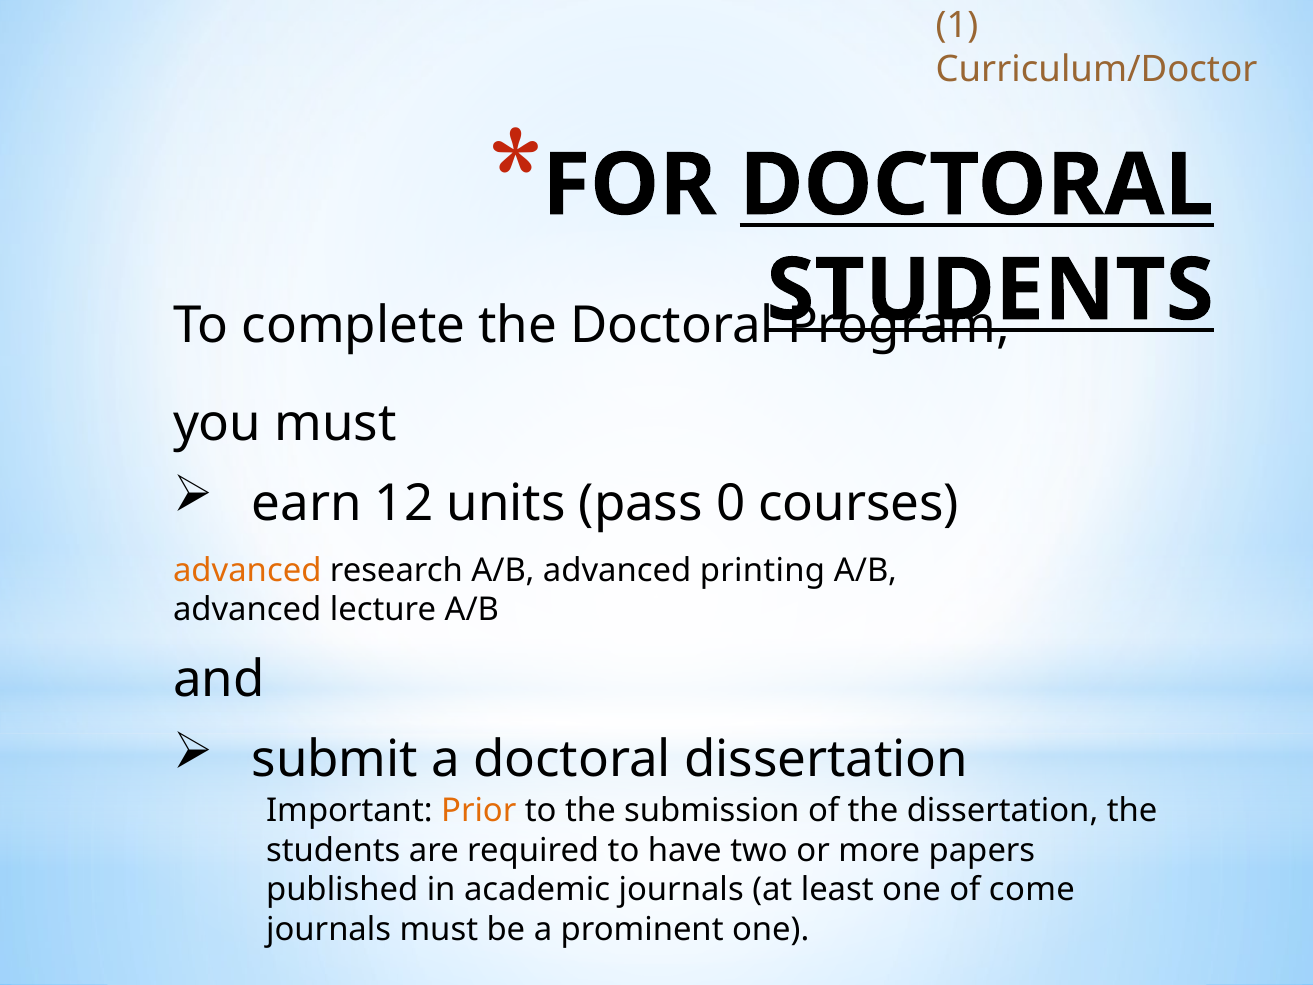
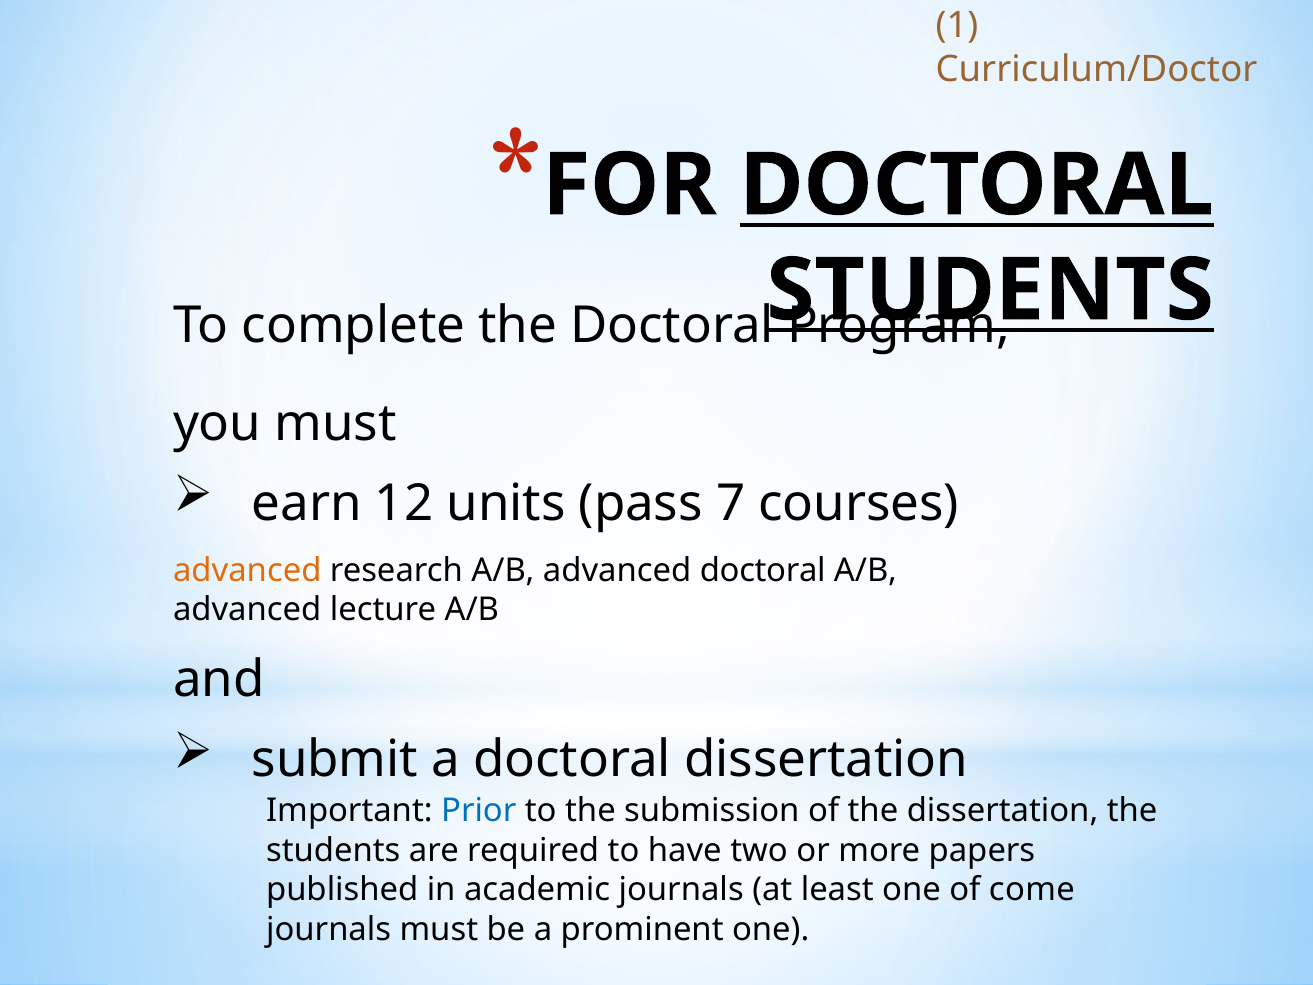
0: 0 -> 7
advanced printing: printing -> doctoral
Prior colour: orange -> blue
